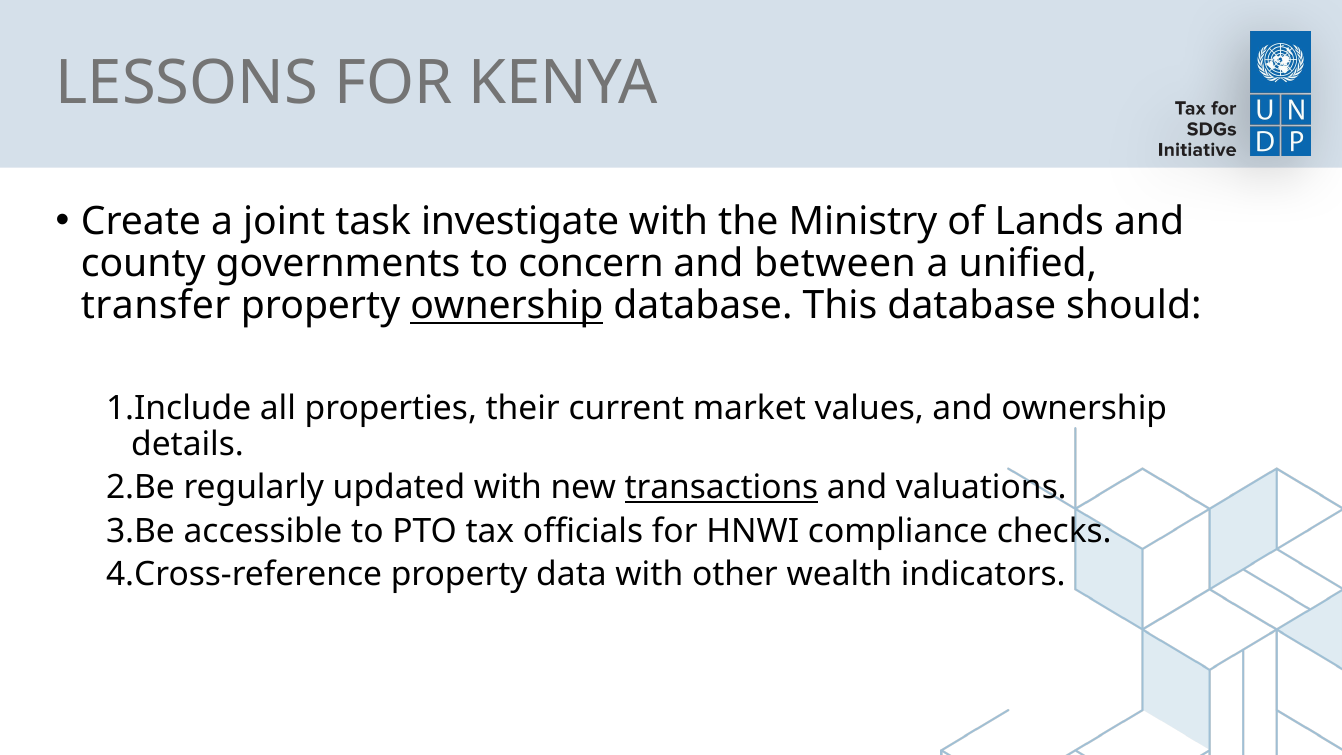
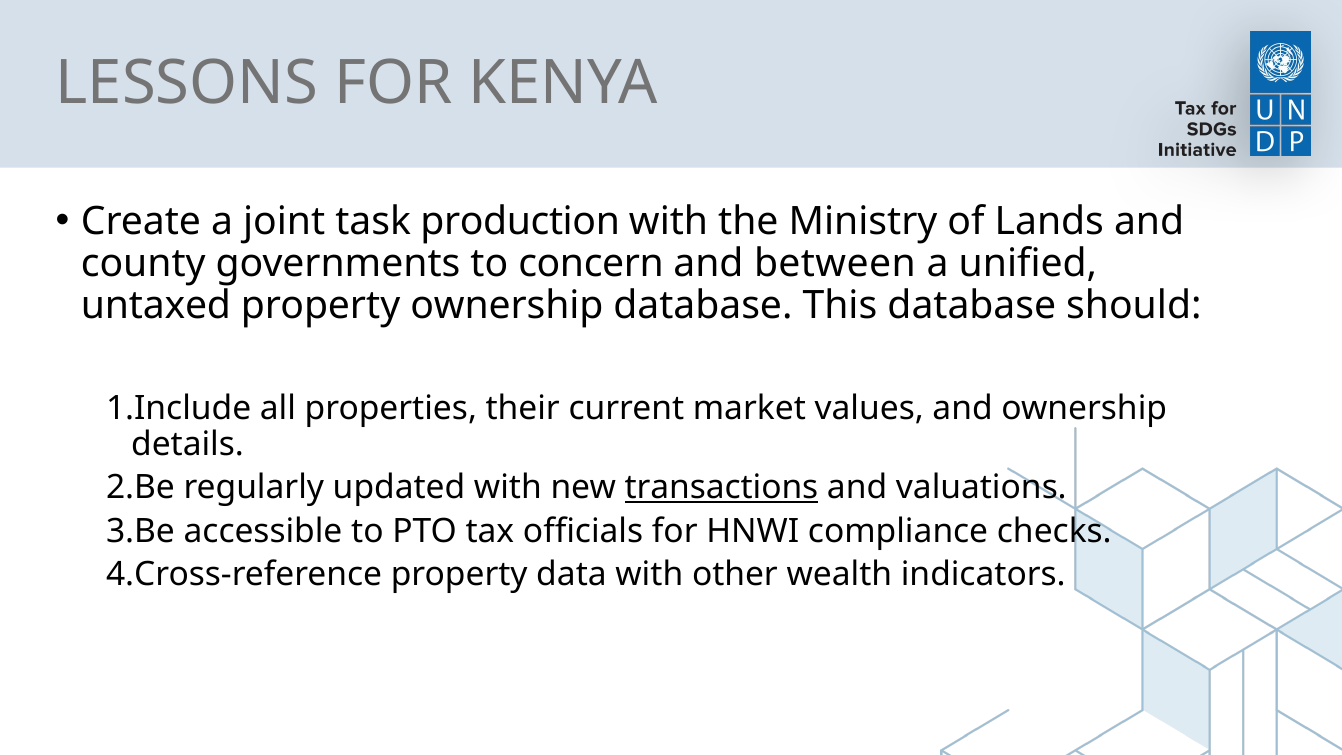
investigate: investigate -> production
transfer: transfer -> untaxed
ownership at (507, 306) underline: present -> none
